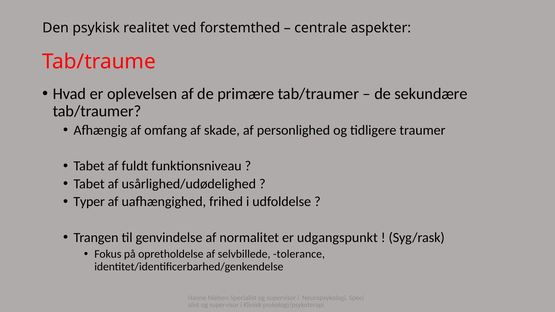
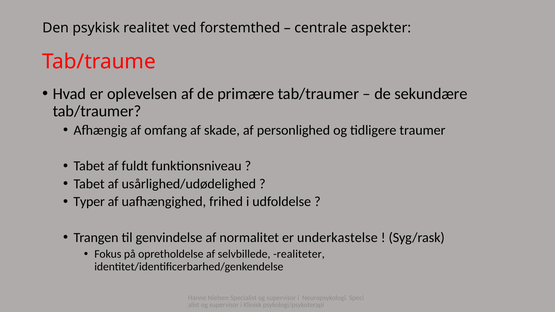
udgangspunkt: udgangspunkt -> underkastelse
tolerance: tolerance -> realiteter
